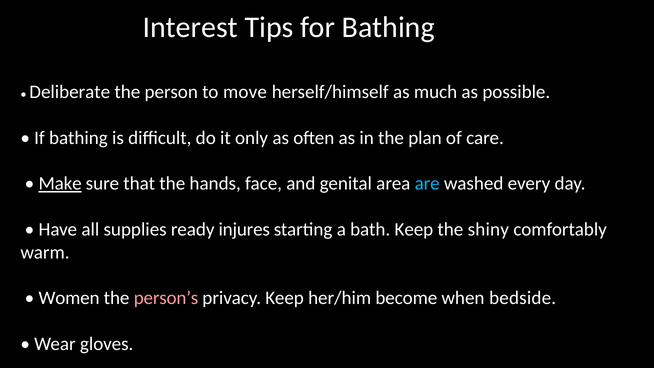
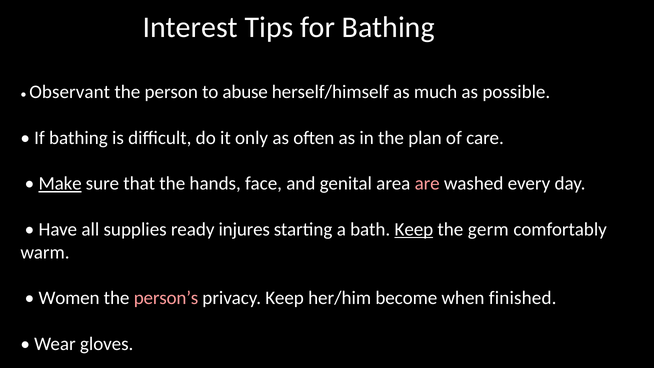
Deliberate: Deliberate -> Observant
move: move -> abuse
are colour: light blue -> pink
Keep at (414, 229) underline: none -> present
shiny: shiny -> germ
bedside: bedside -> finished
